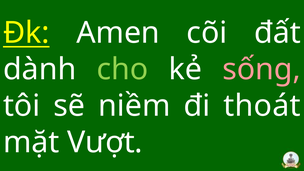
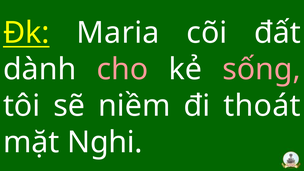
Amen: Amen -> Maria
cho colour: light green -> pink
Vượt: Vượt -> Nghi
